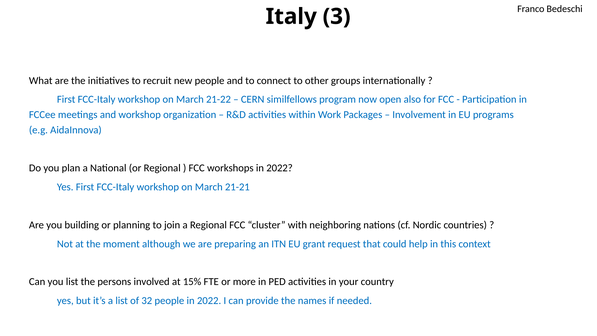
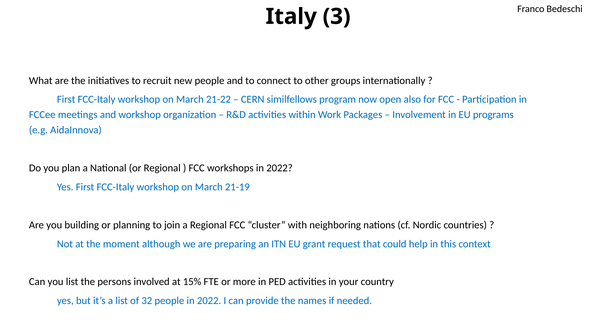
21-21: 21-21 -> 21-19
